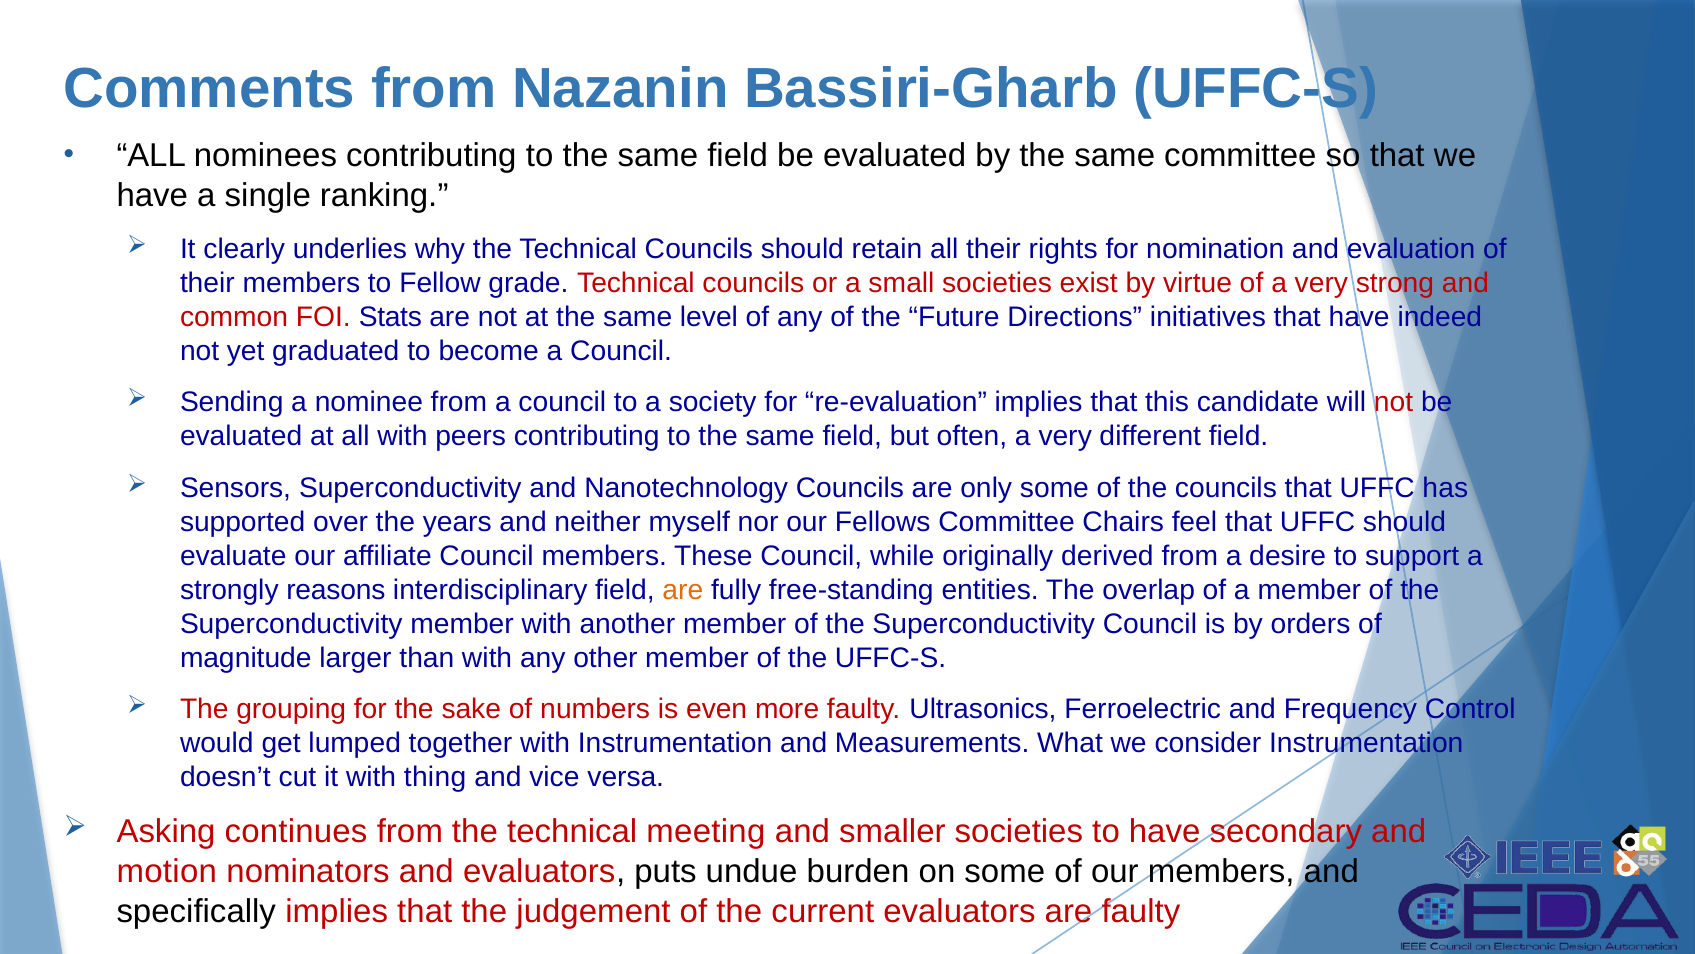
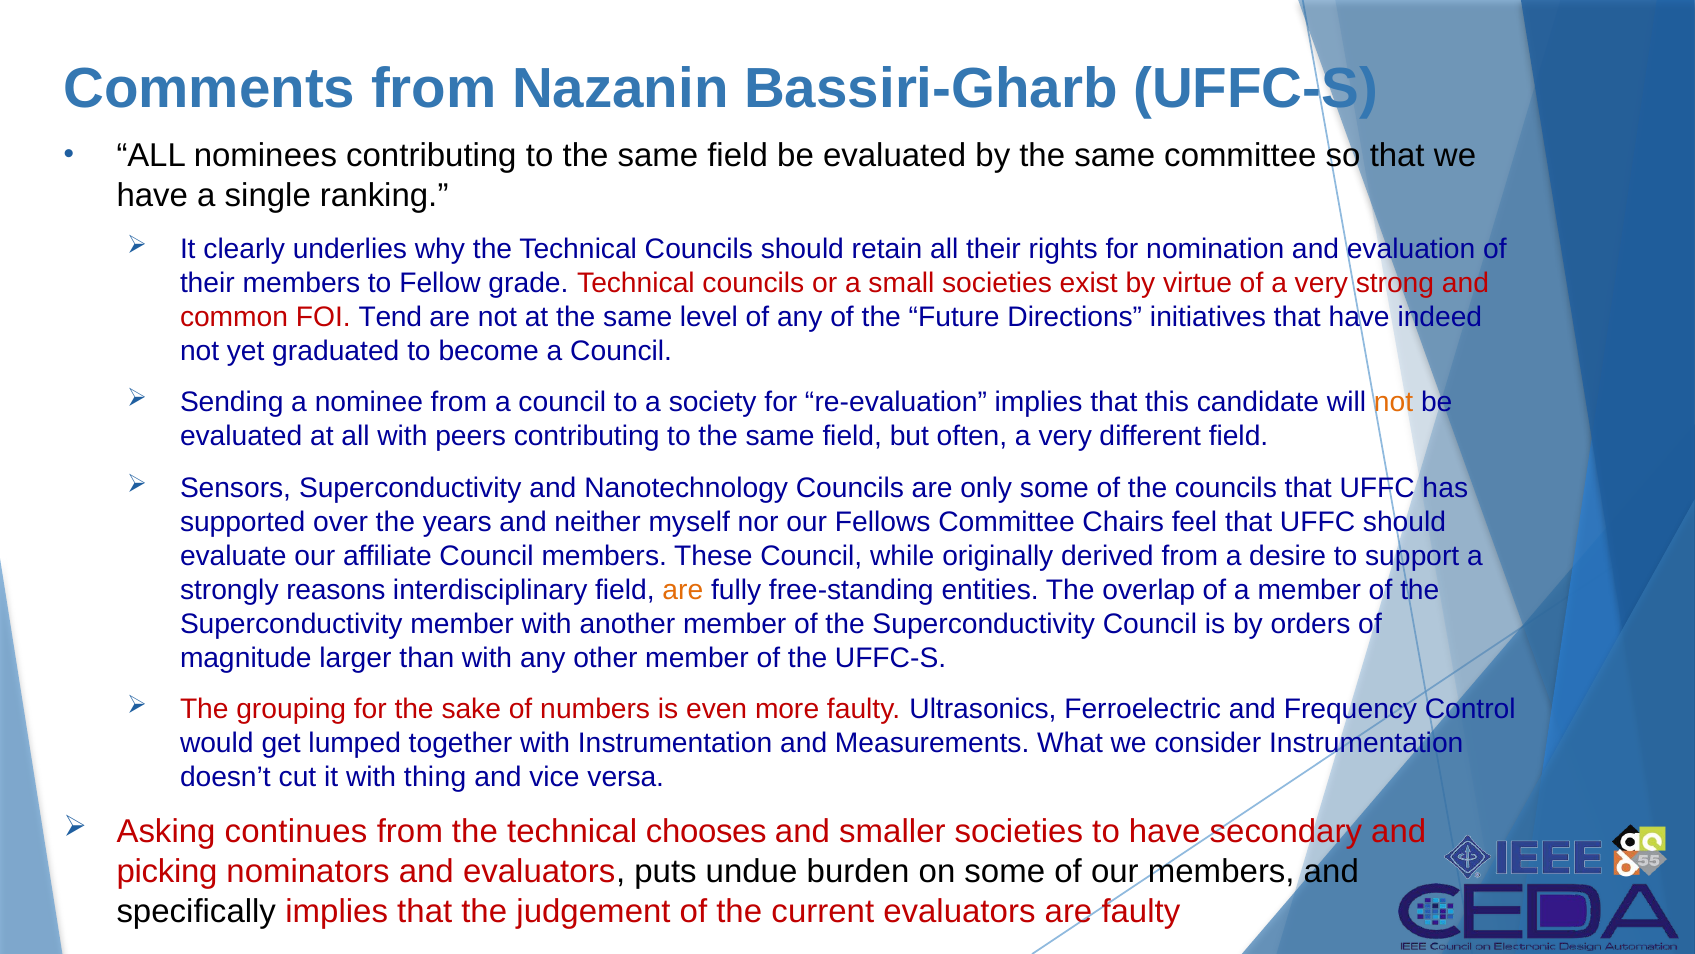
Stats: Stats -> Tend
not at (1394, 402) colour: red -> orange
meeting: meeting -> chooses
motion: motion -> picking
